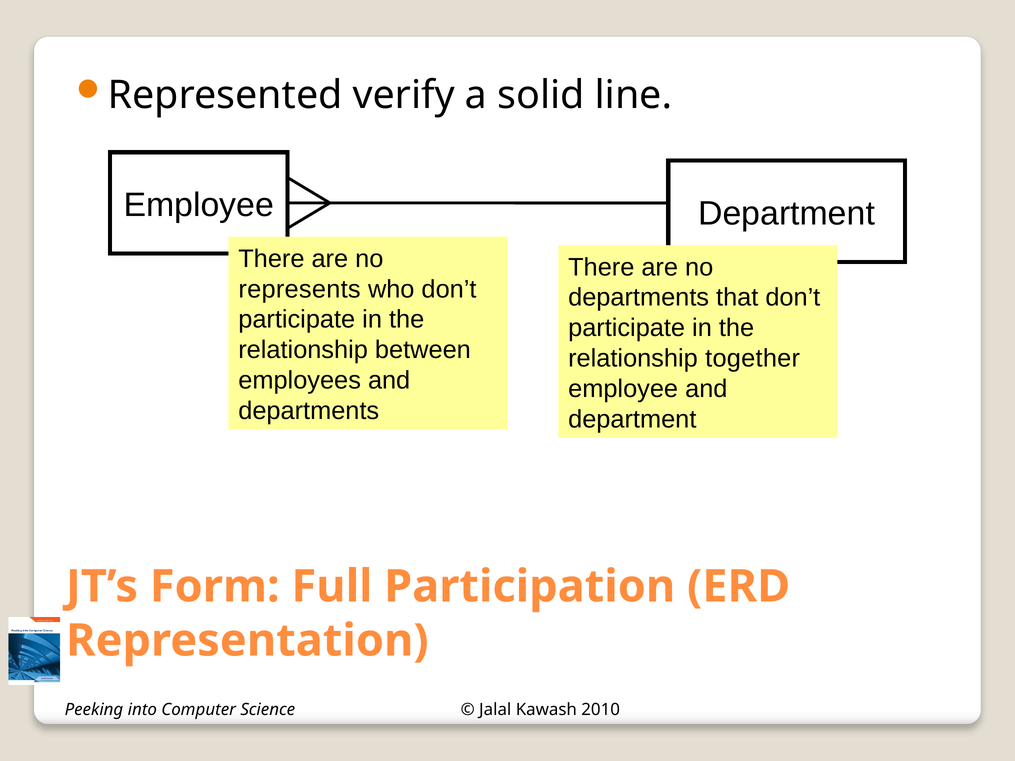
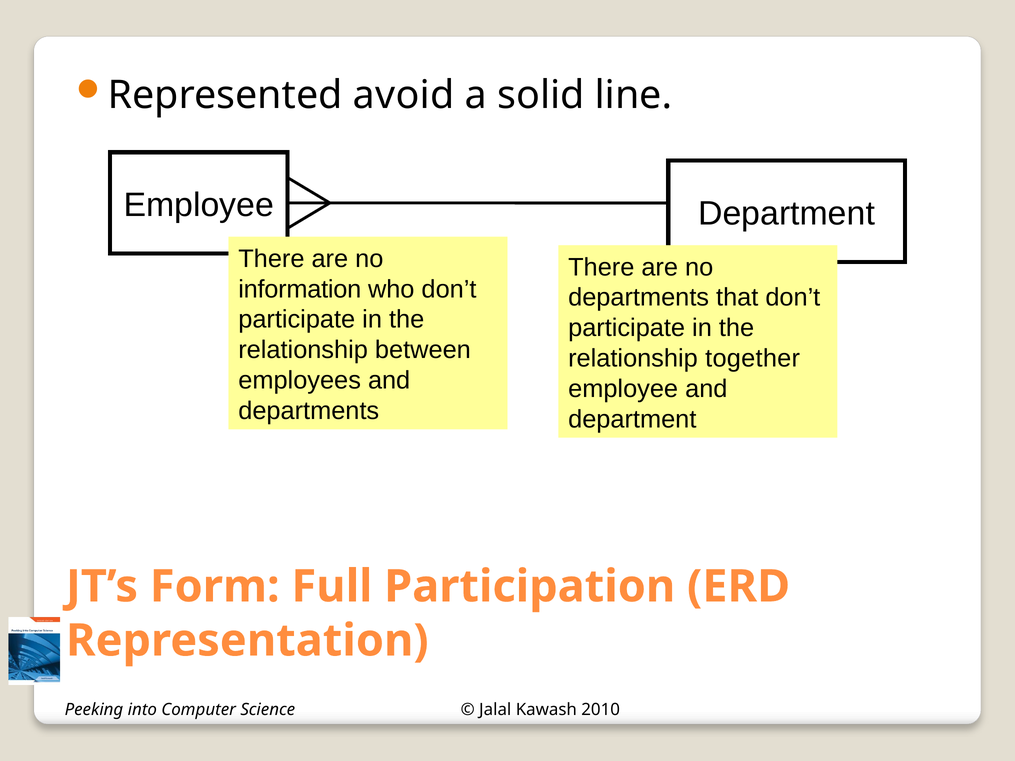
verify: verify -> avoid
represents: represents -> information
